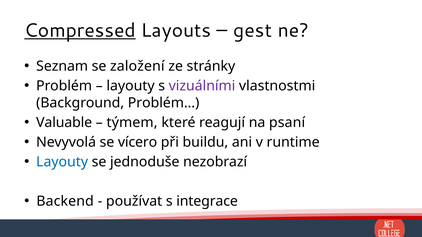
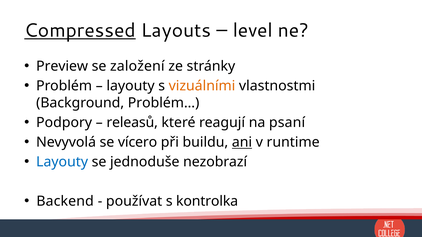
gest: gest -> level
Seznam: Seznam -> Preview
vizuálními colour: purple -> orange
Valuable: Valuable -> Podpory
týmem: týmem -> releasů
ani underline: none -> present
integrace: integrace -> kontrolka
